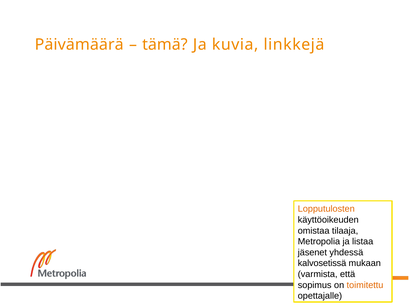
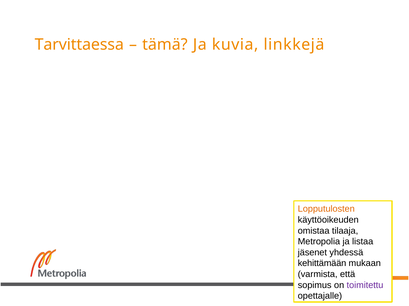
Päivämäärä: Päivämäärä -> Tarvittaessa
kalvosetissä: kalvosetissä -> kehittämään
toimitettu colour: orange -> purple
